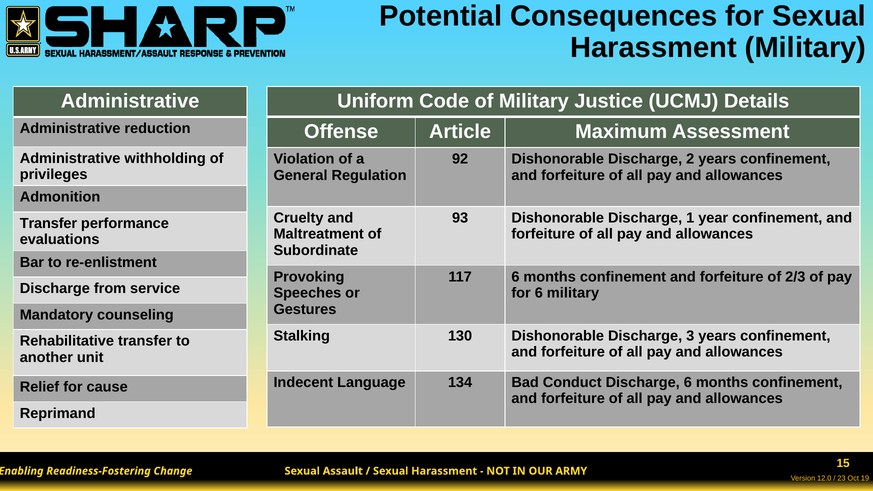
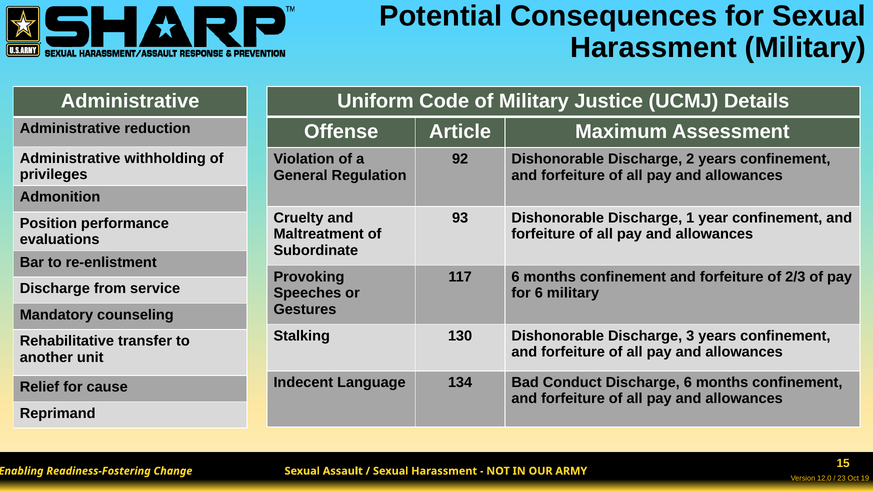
Transfer at (48, 223): Transfer -> Position
